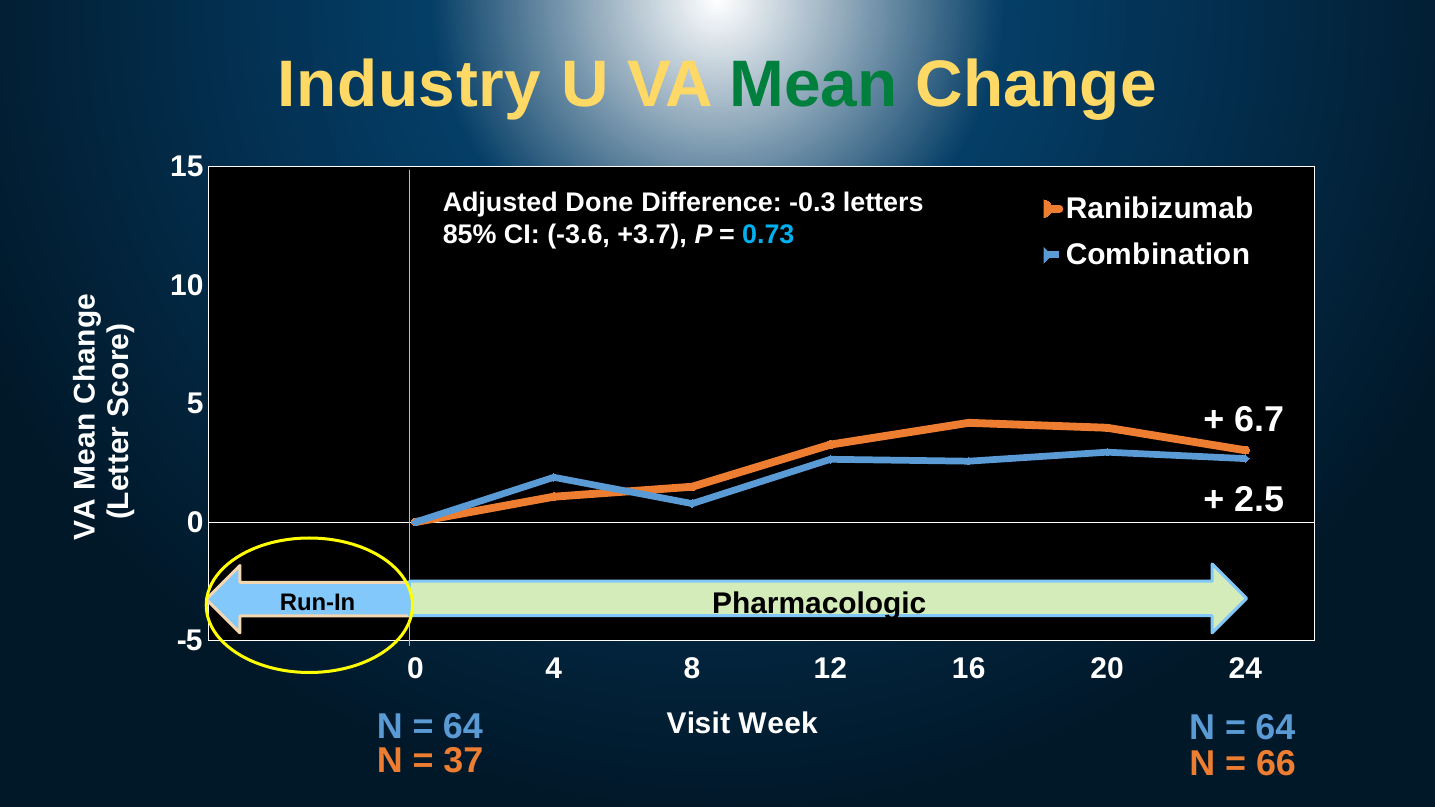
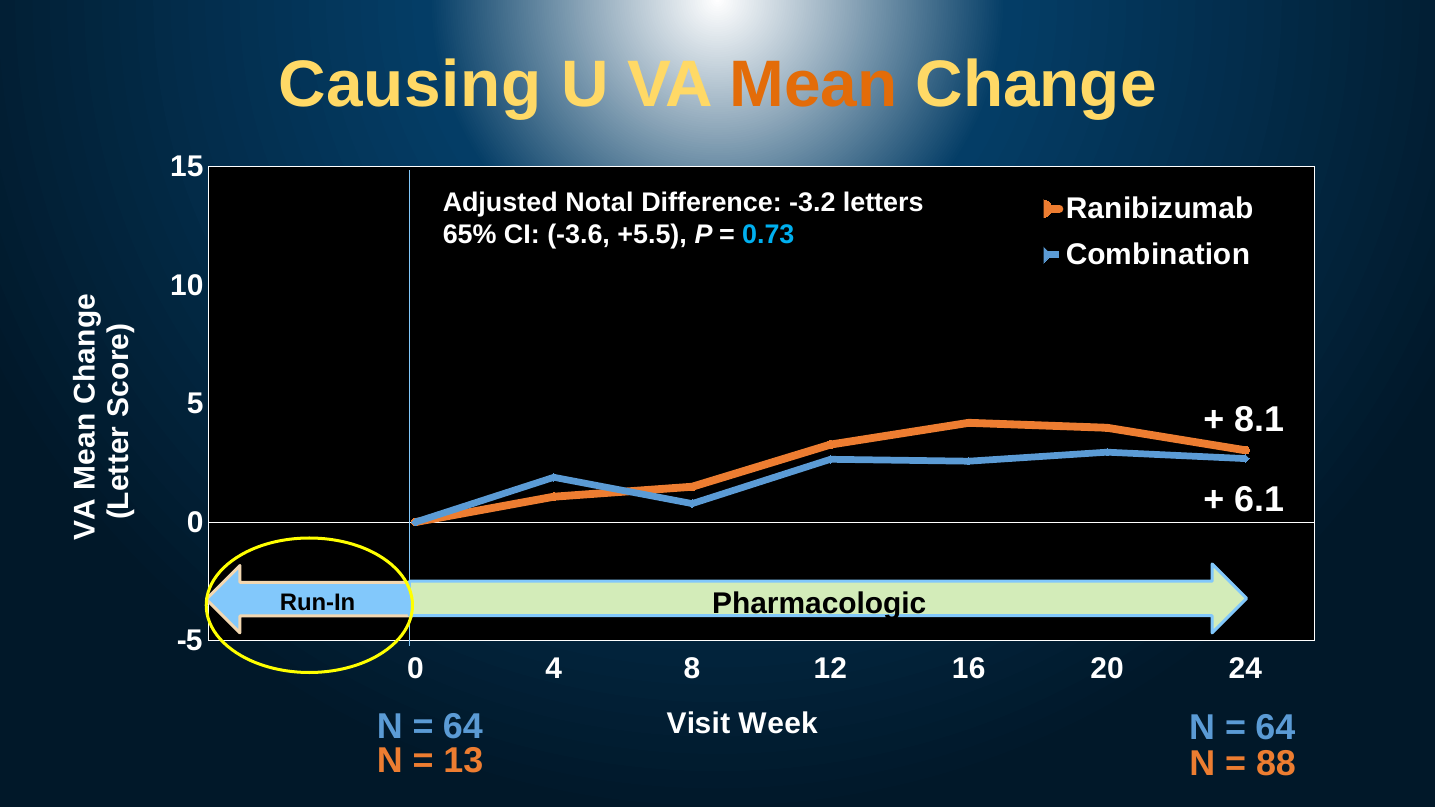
Industry: Industry -> Causing
Mean colour: green -> orange
Done: Done -> Notal
-0.3: -0.3 -> -3.2
85%: 85% -> 65%
+3.7: +3.7 -> +5.5
6.7: 6.7 -> 8.1
2.5: 2.5 -> 6.1
37: 37 -> 13
66: 66 -> 88
